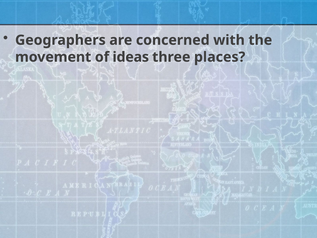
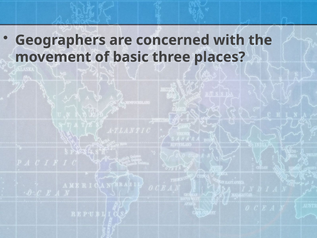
ideas: ideas -> basic
